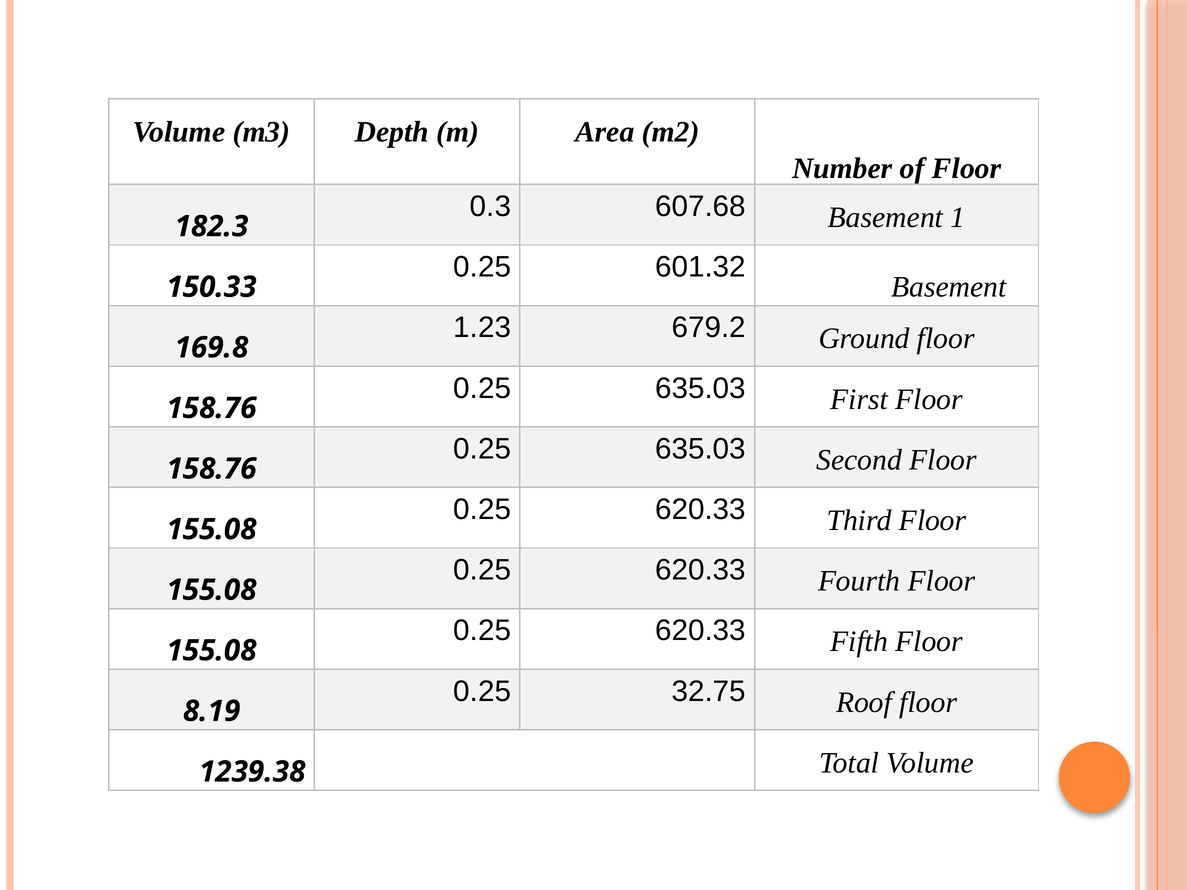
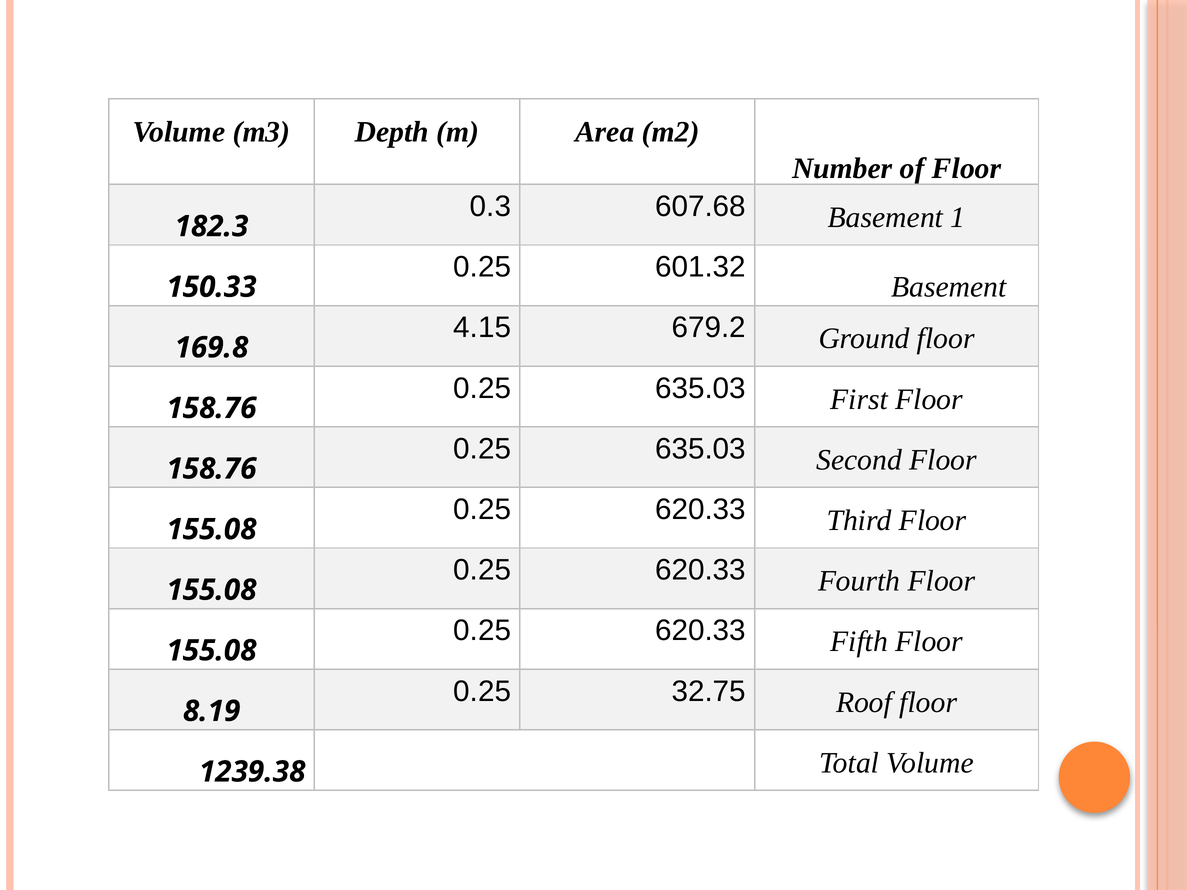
1.23: 1.23 -> 4.15
